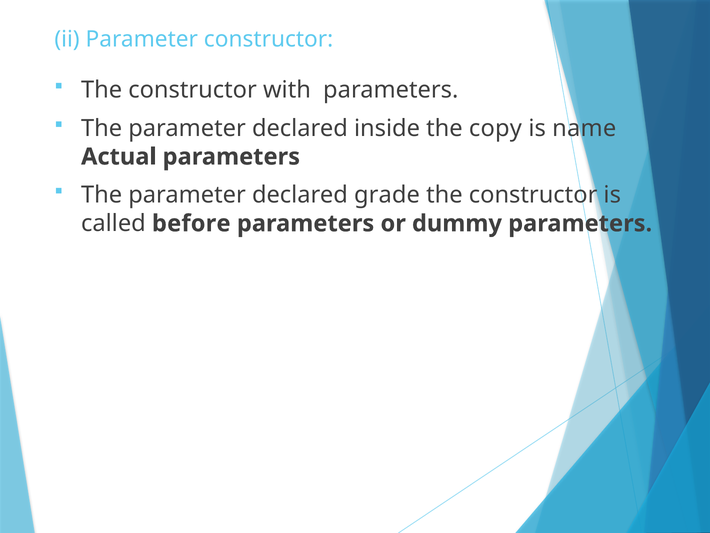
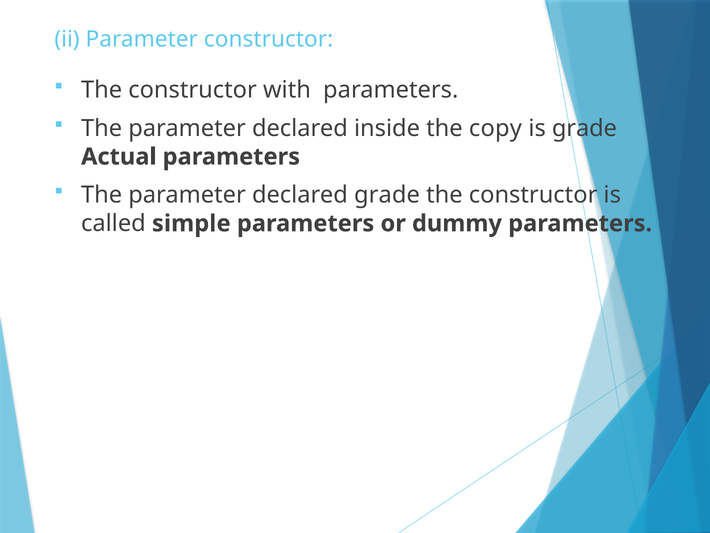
is name: name -> grade
before: before -> simple
